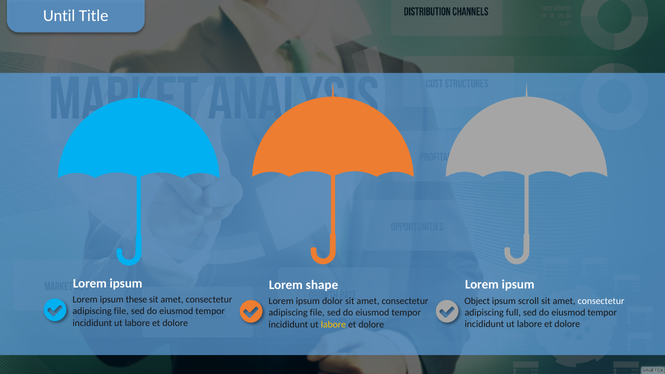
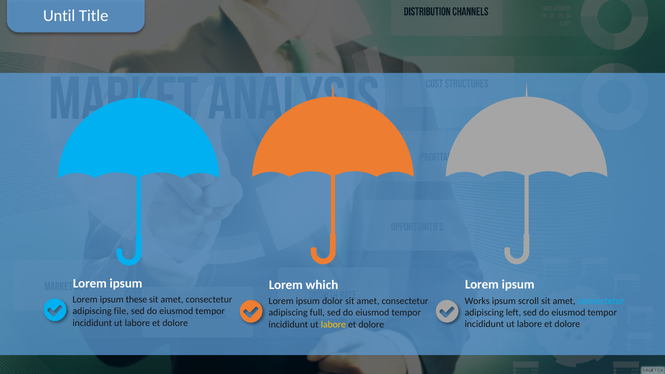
shape: shape -> which
Object: Object -> Works
consectetur at (601, 301) colour: white -> light blue
full: full -> left
file at (317, 313): file -> full
